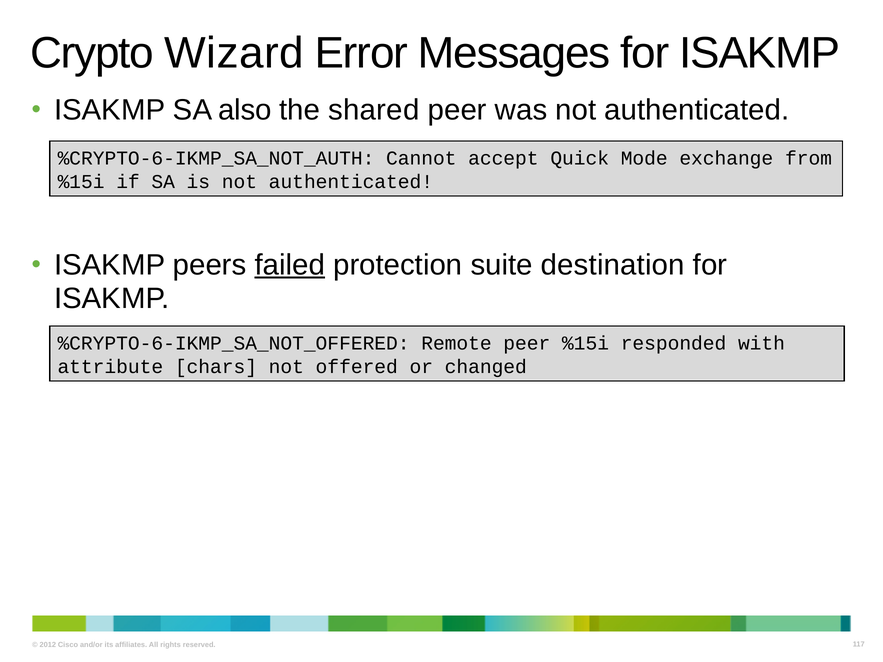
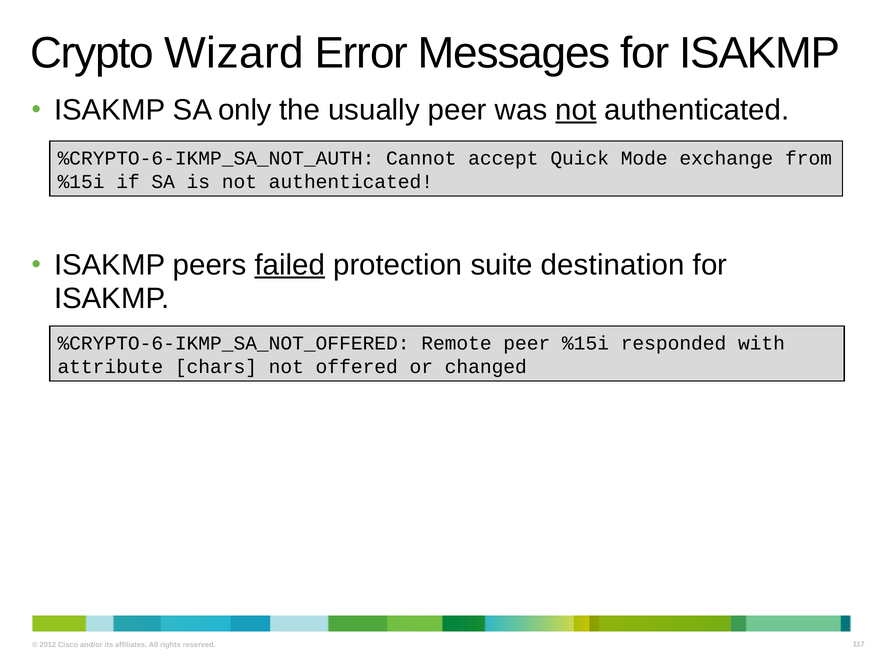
also: also -> only
shared: shared -> usually
not at (576, 110) underline: none -> present
